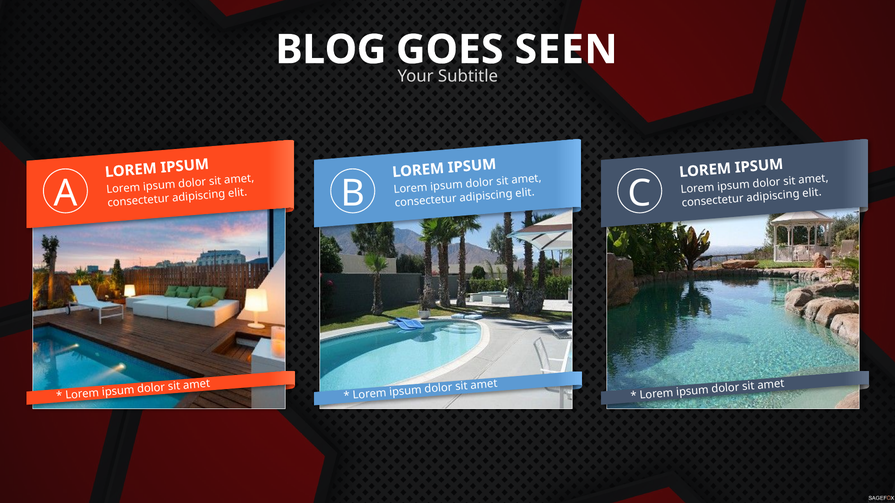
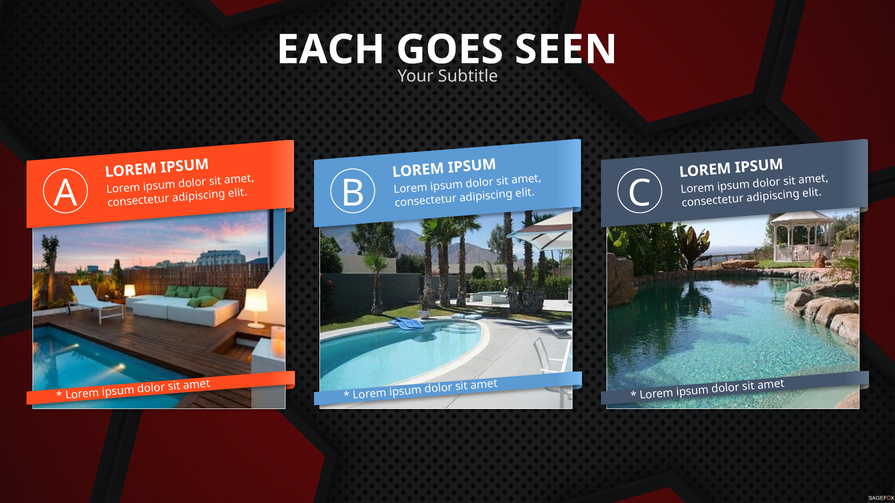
BLOG: BLOG -> EACH
